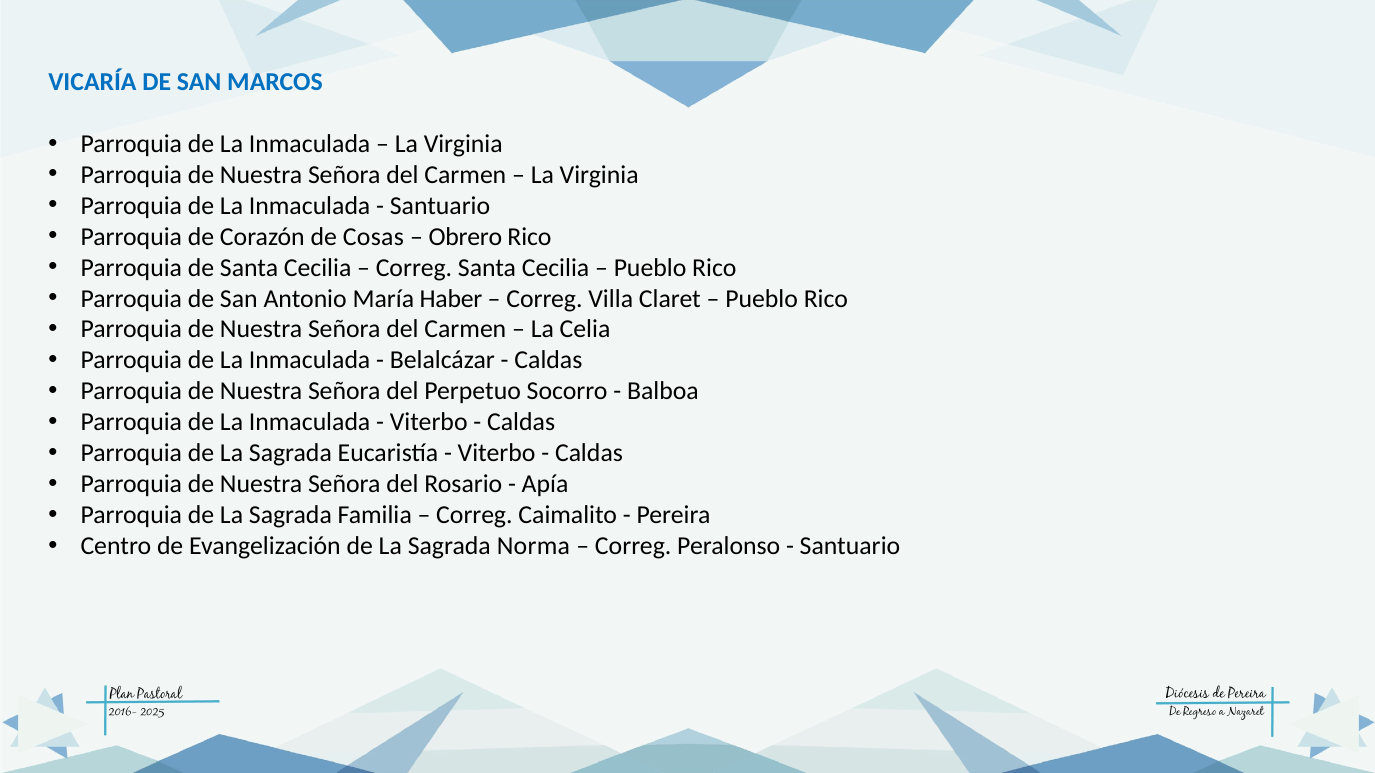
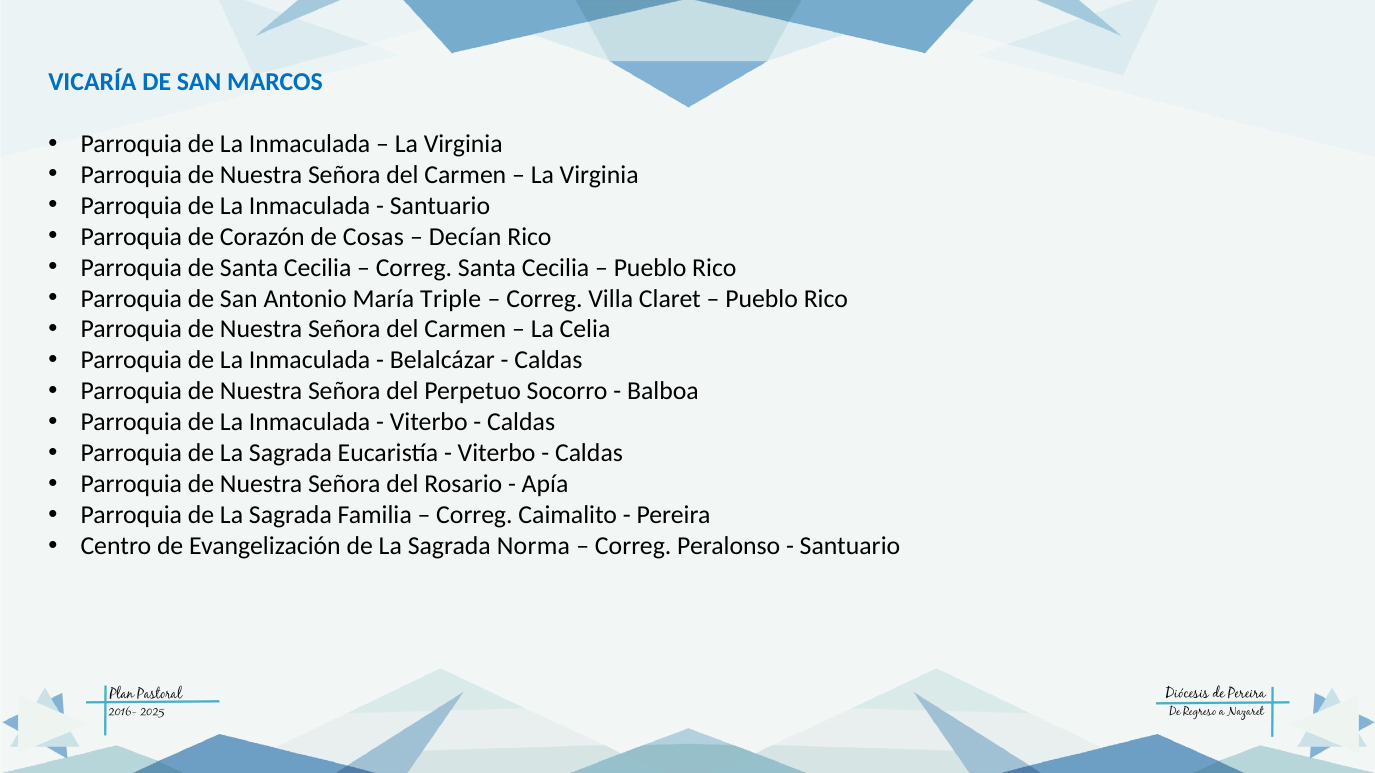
Obrero: Obrero -> Decían
Haber: Haber -> Triple
